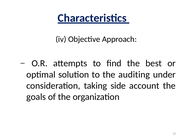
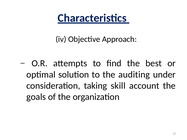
side: side -> skill
